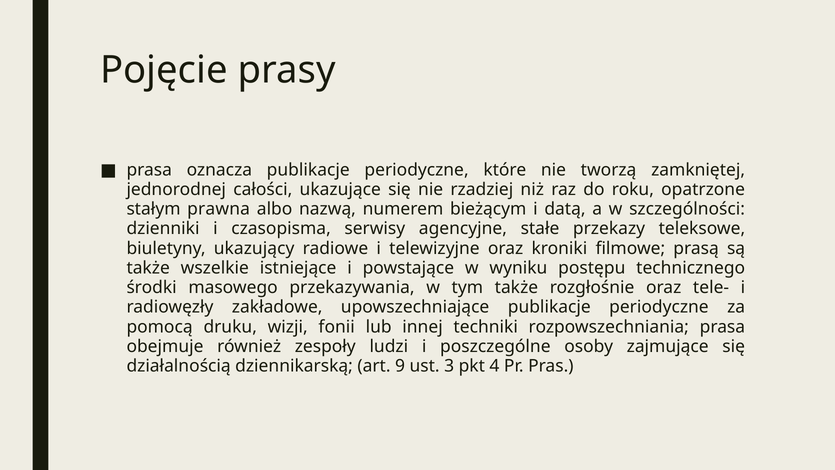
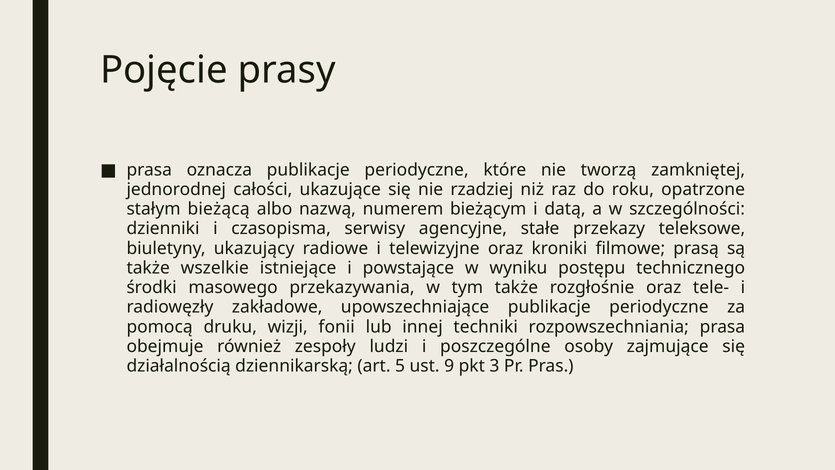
prawna: prawna -> bieżącą
9: 9 -> 5
3: 3 -> 9
4: 4 -> 3
